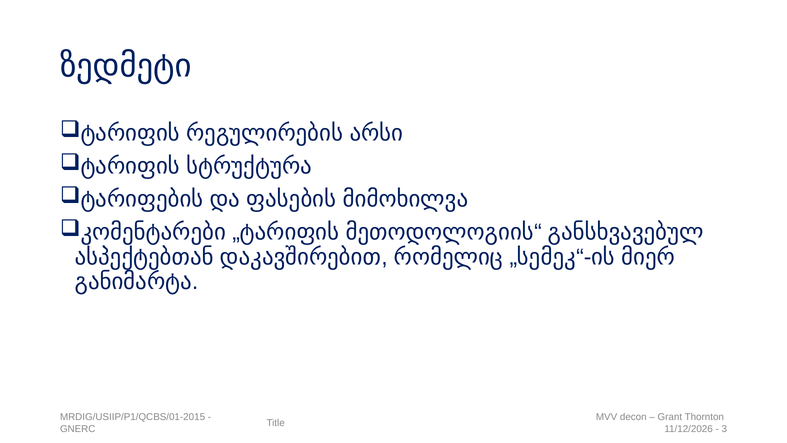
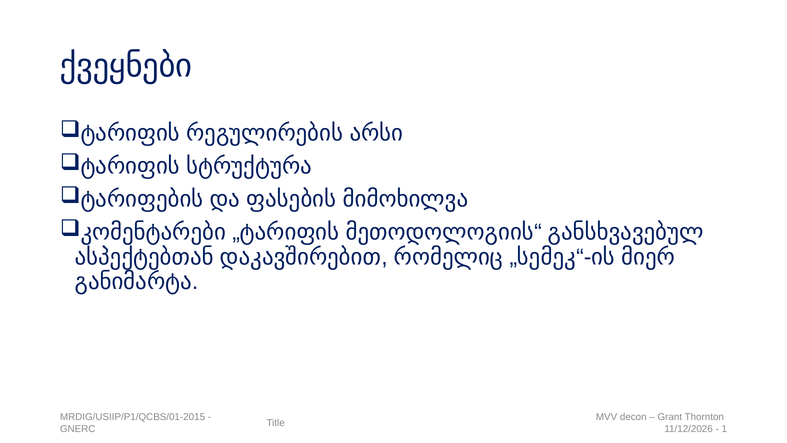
ზედმეტი: ზედმეტი -> ქვეყნები
3: 3 -> 1
